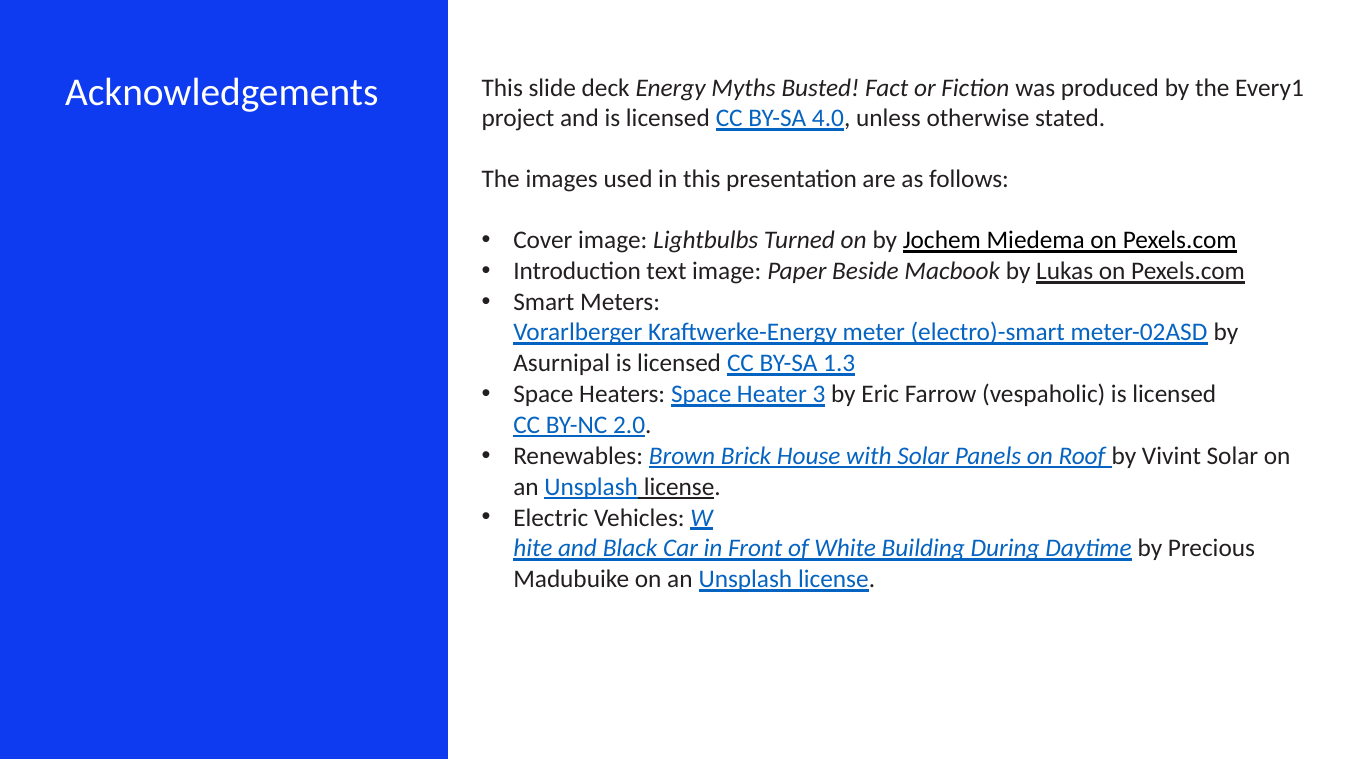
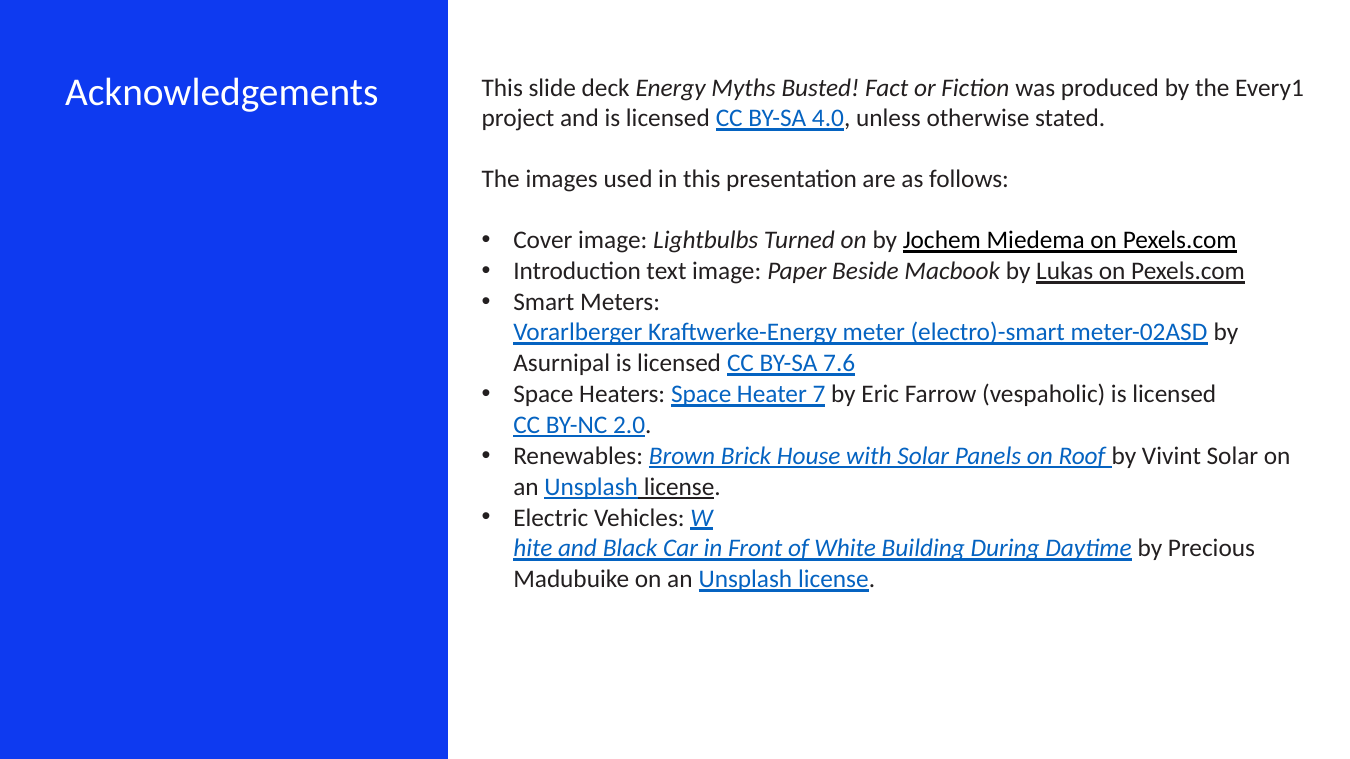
1.3: 1.3 -> 7.6
3: 3 -> 7
